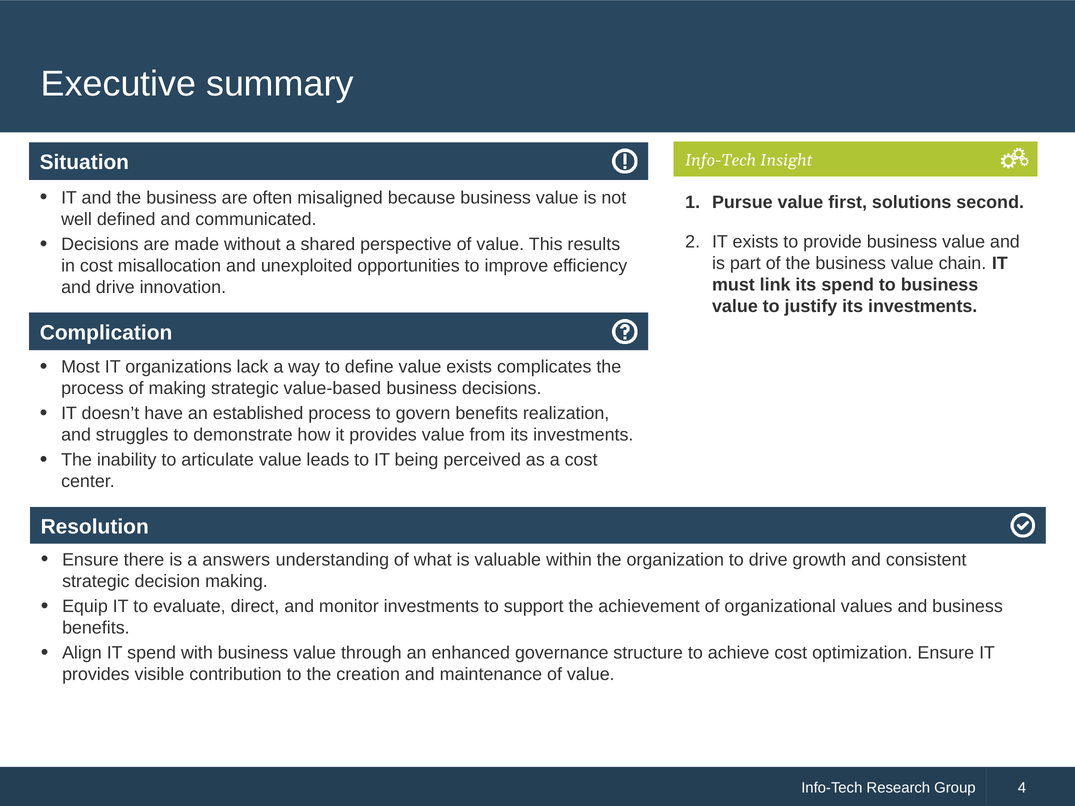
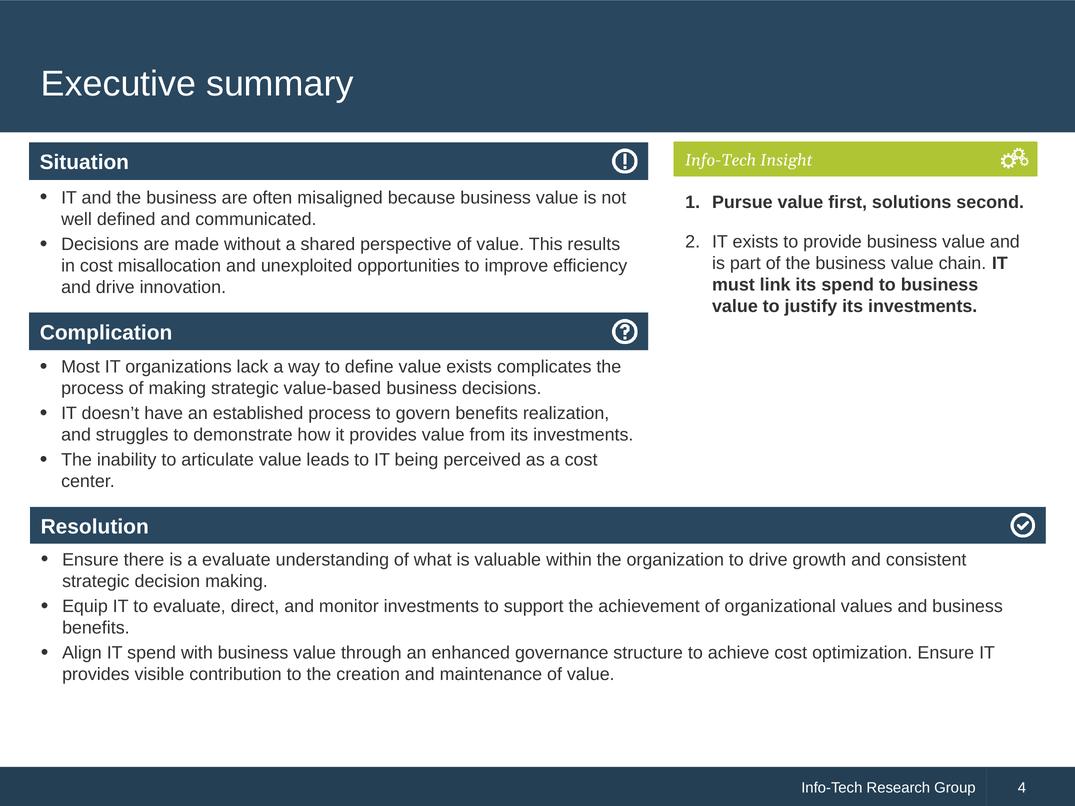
a answers: answers -> evaluate
